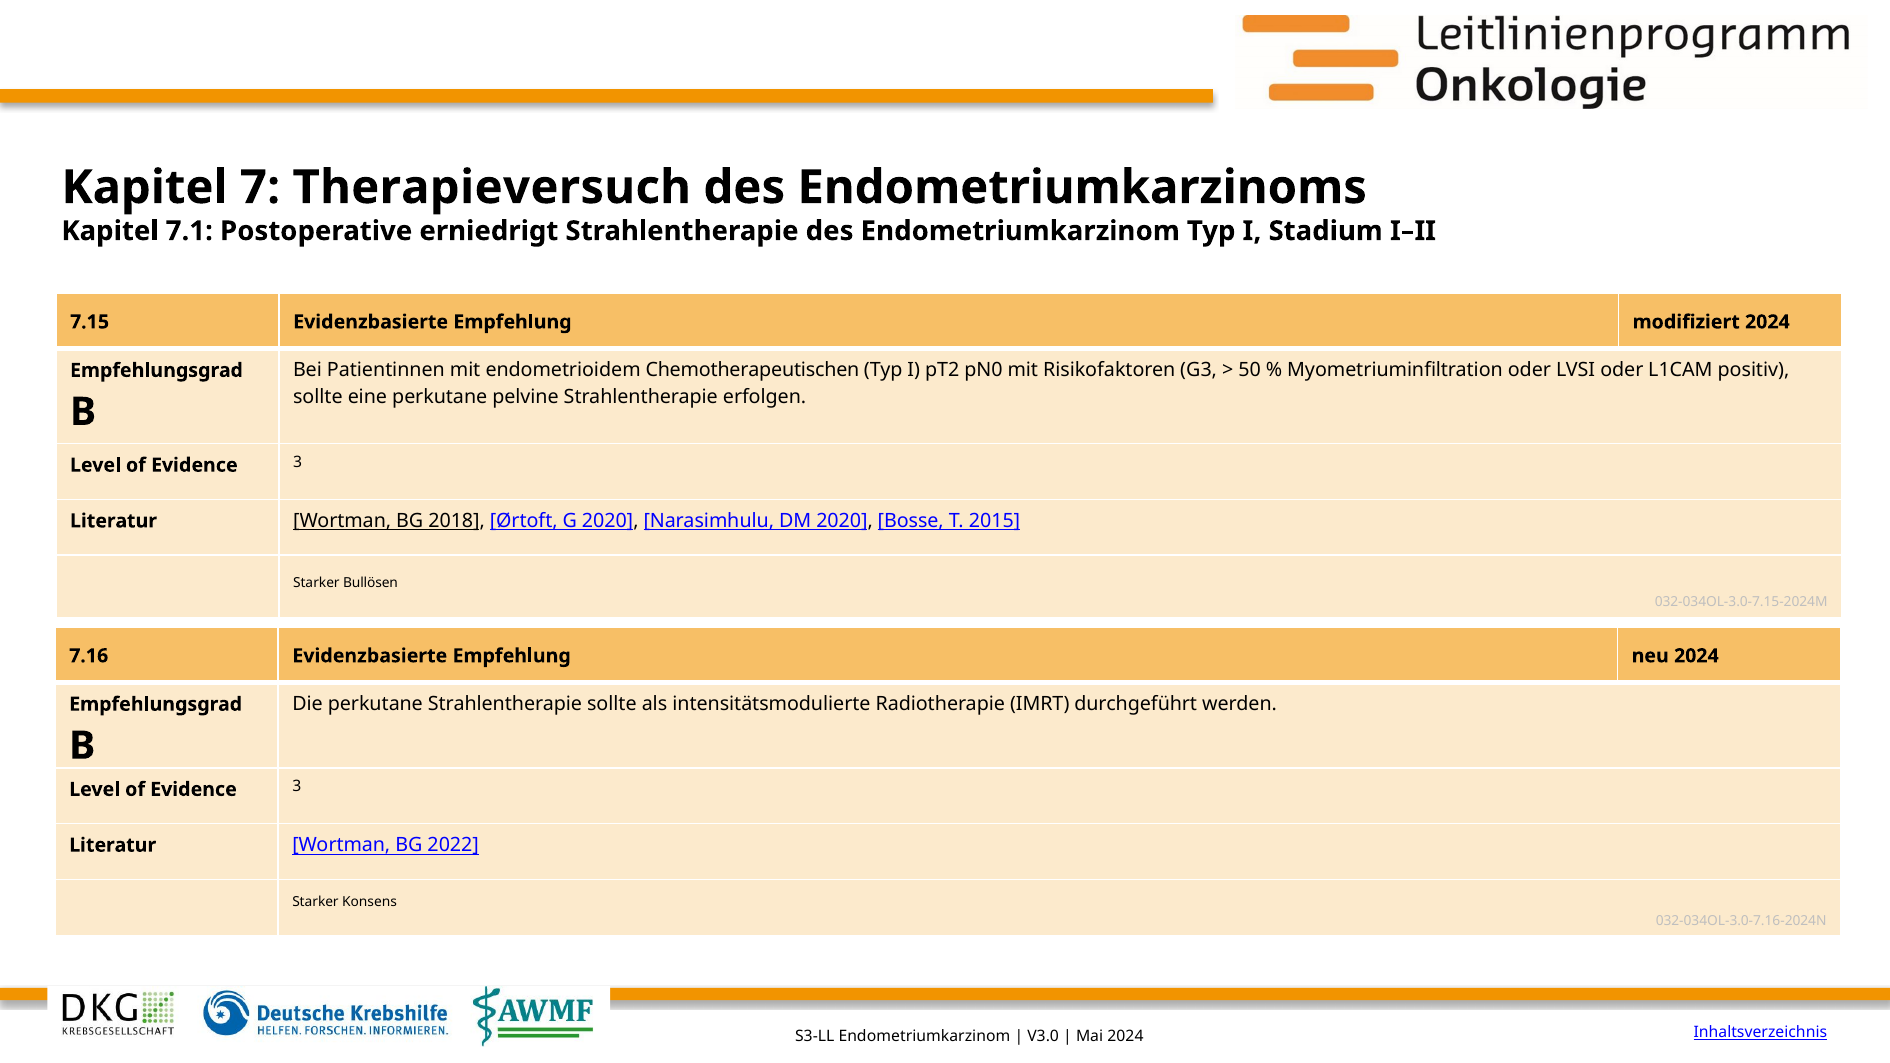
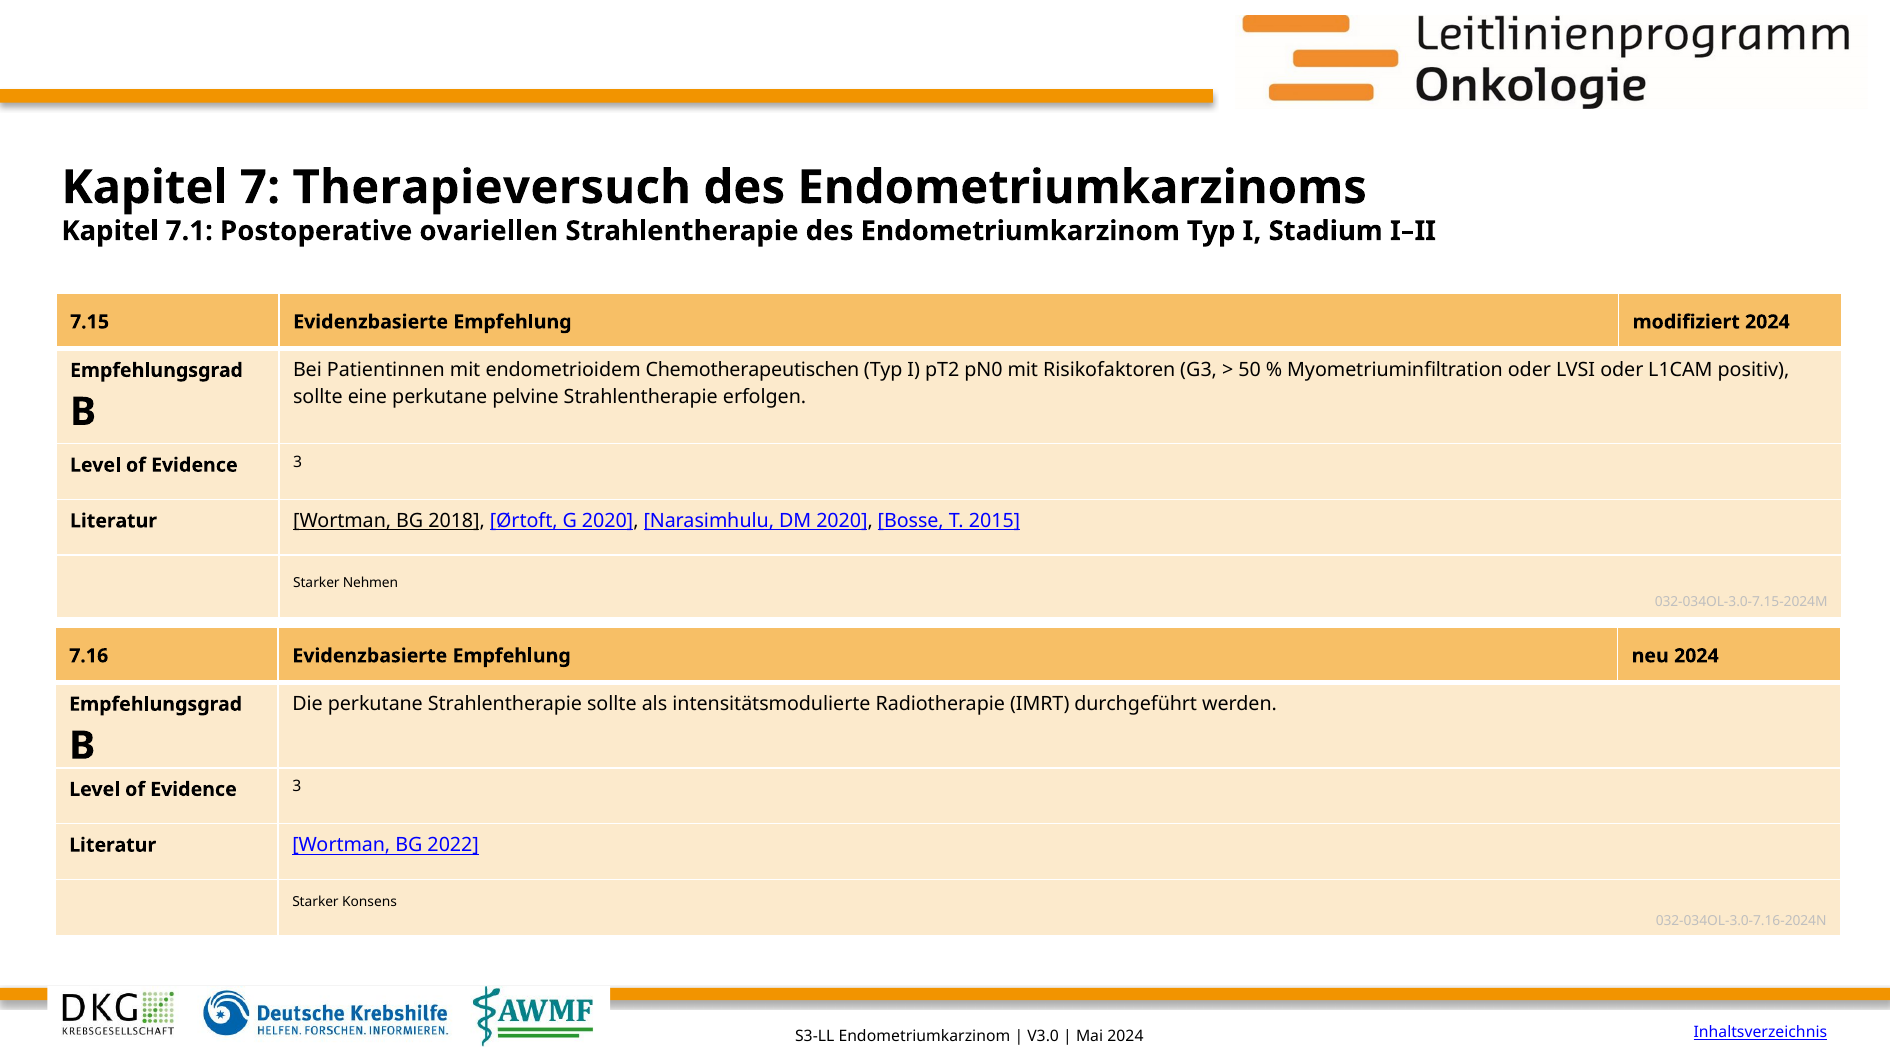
erniedrigt: erniedrigt -> ovariellen
Bullösen: Bullösen -> Nehmen
